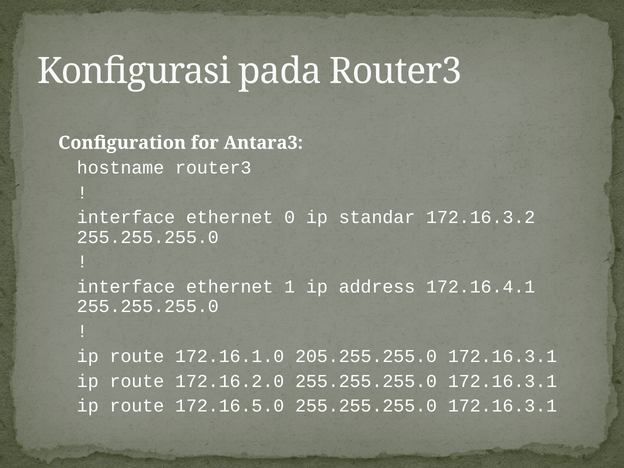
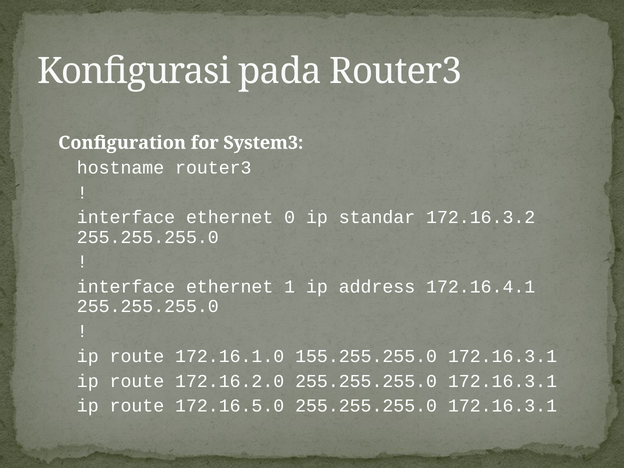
Antara3: Antara3 -> System3
205.255.255.0: 205.255.255.0 -> 155.255.255.0
